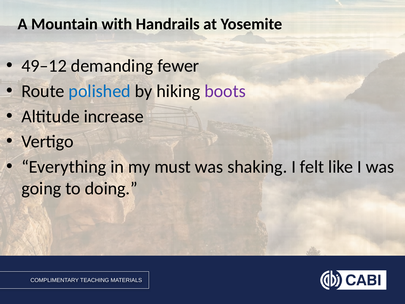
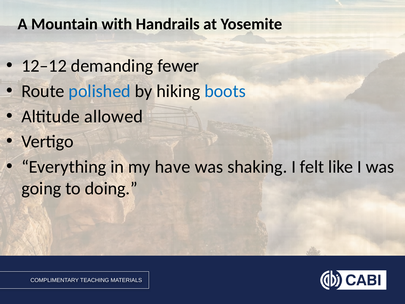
49–12: 49–12 -> 12–12
boots colour: purple -> blue
increase: increase -> allowed
must: must -> have
